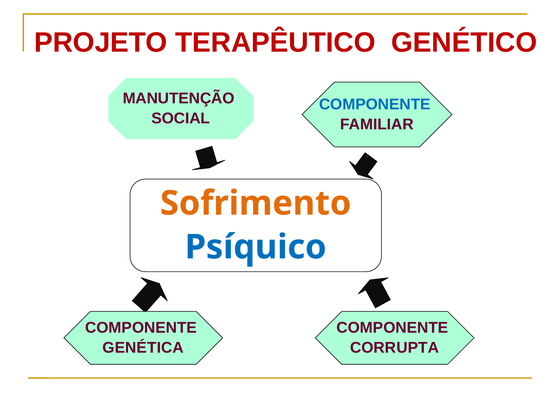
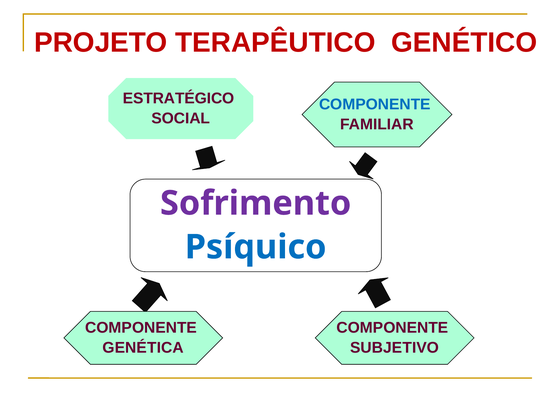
MANUTENÇÃO: MANUTENÇÃO -> ESTRATÉGICO
Sofrimento colour: orange -> purple
CORRUPTA: CORRUPTA -> SUBJETIVO
